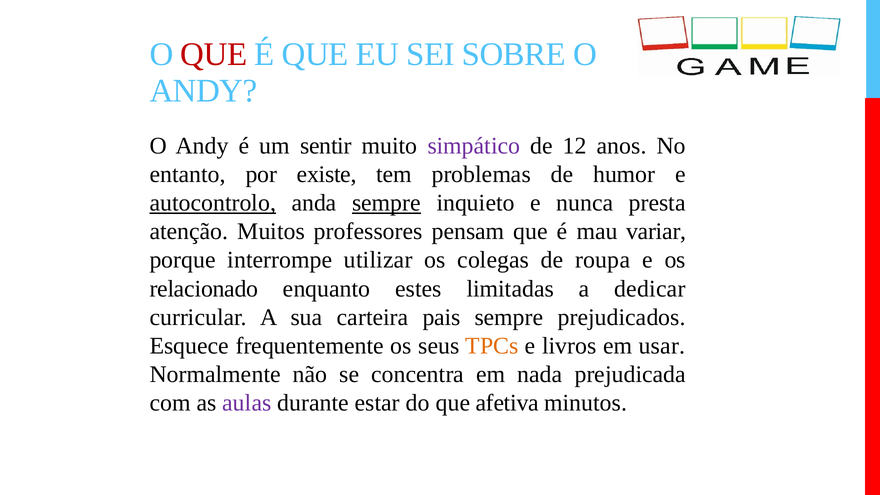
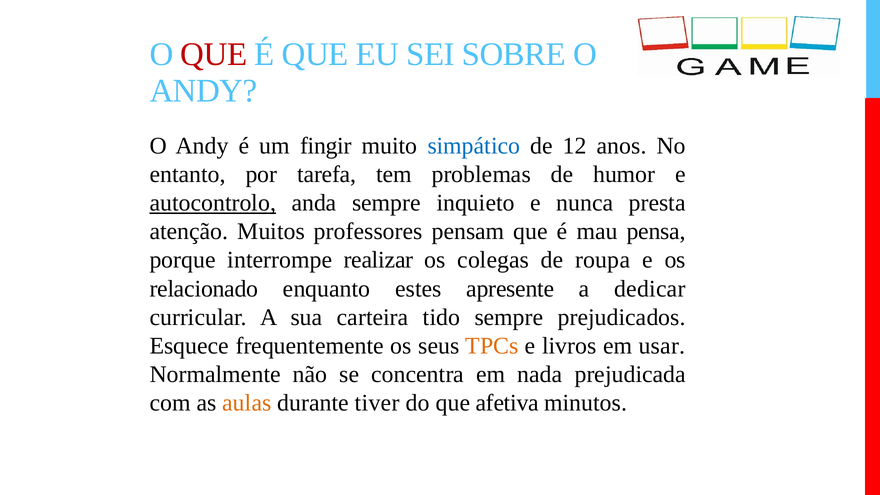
sentir: sentir -> fingir
simpático colour: purple -> blue
existe: existe -> tarefa
sempre at (387, 203) underline: present -> none
variar: variar -> pensa
utilizar: utilizar -> realizar
limitadas: limitadas -> apresente
pais: pais -> tido
aulas colour: purple -> orange
estar: estar -> tiver
